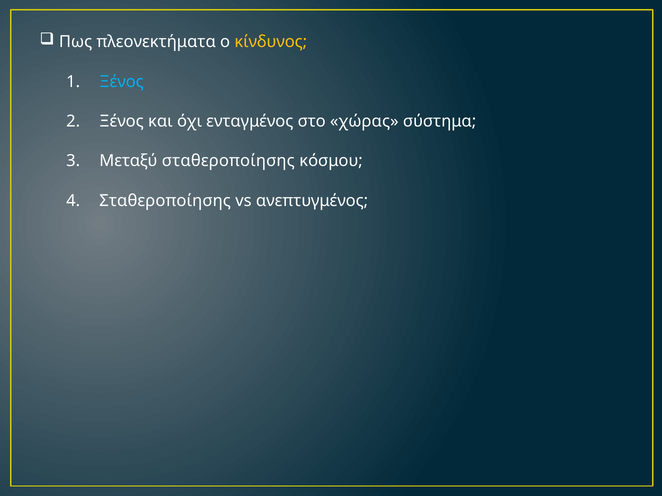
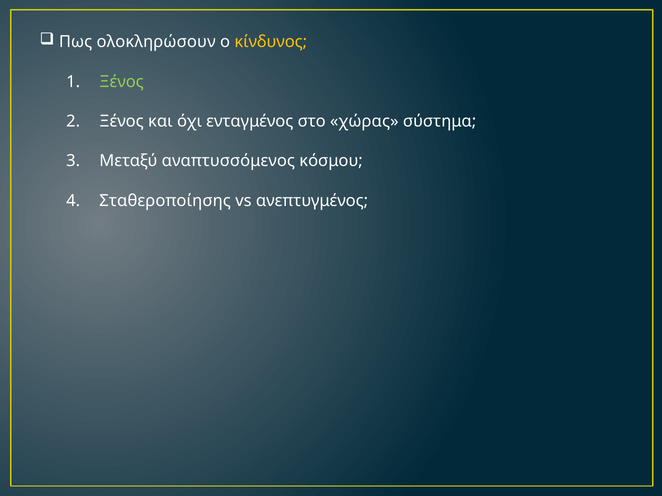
πλεονεκτήματα: πλεονεκτήματα -> ολοκληρώσουν
Ξένος at (122, 82) colour: light blue -> light green
Μεταξύ σταθεροποίησης: σταθεροποίησης -> αναπτυσσόμενος
